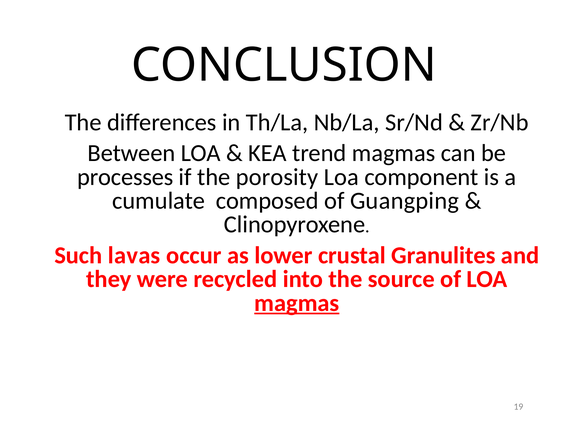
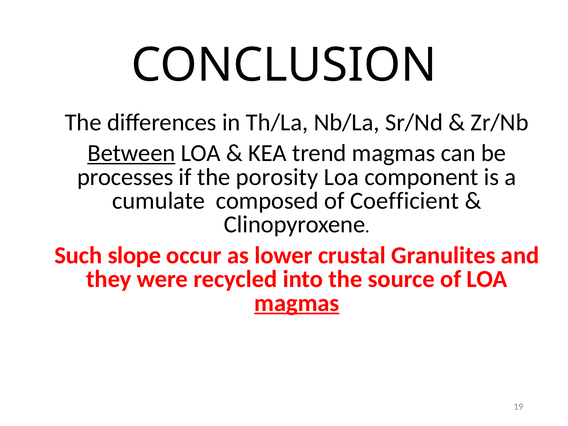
Between underline: none -> present
Guangping: Guangping -> Coefficient
lavas: lavas -> slope
